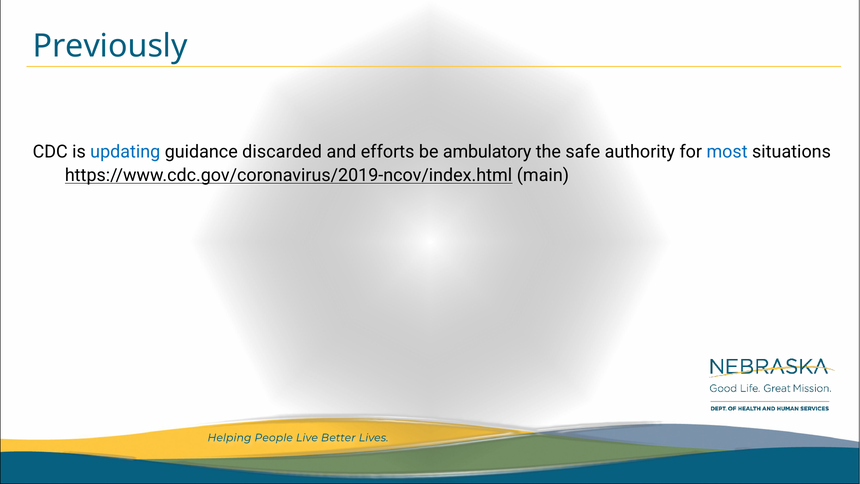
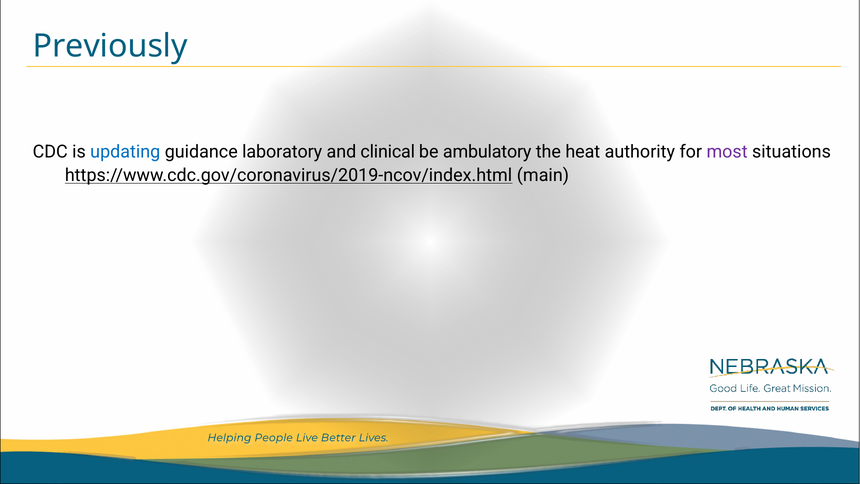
discarded: discarded -> laboratory
efforts: efforts -> clinical
safe: safe -> heat
most colour: blue -> purple
